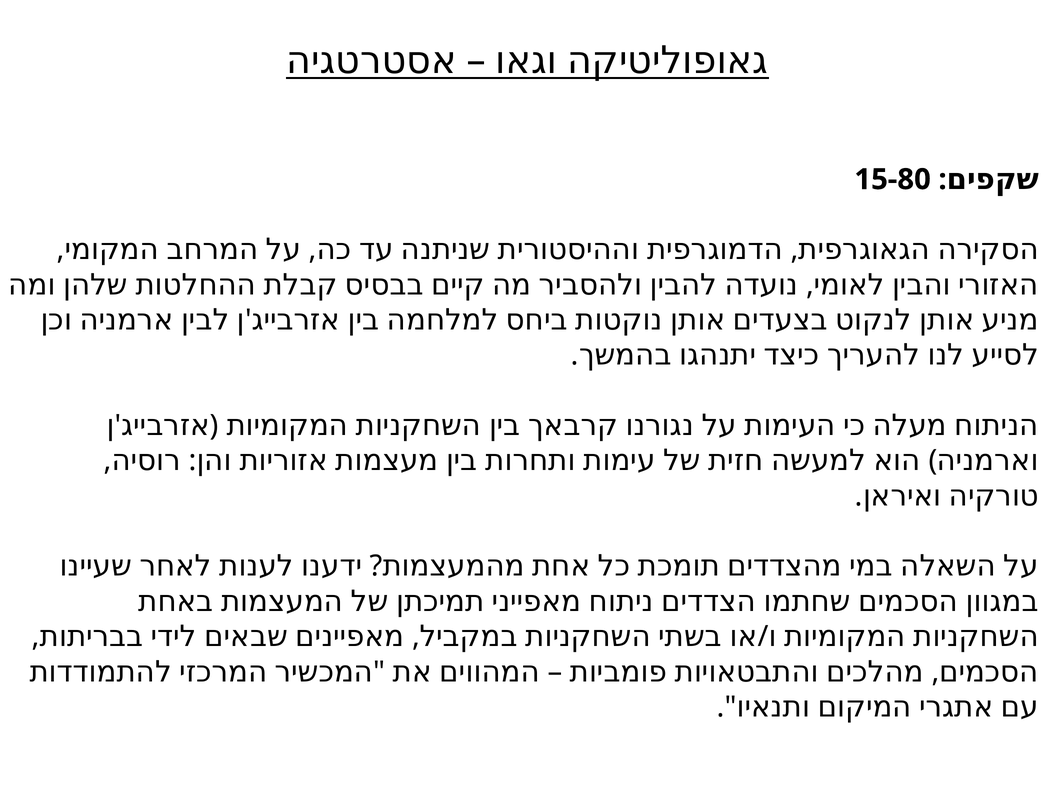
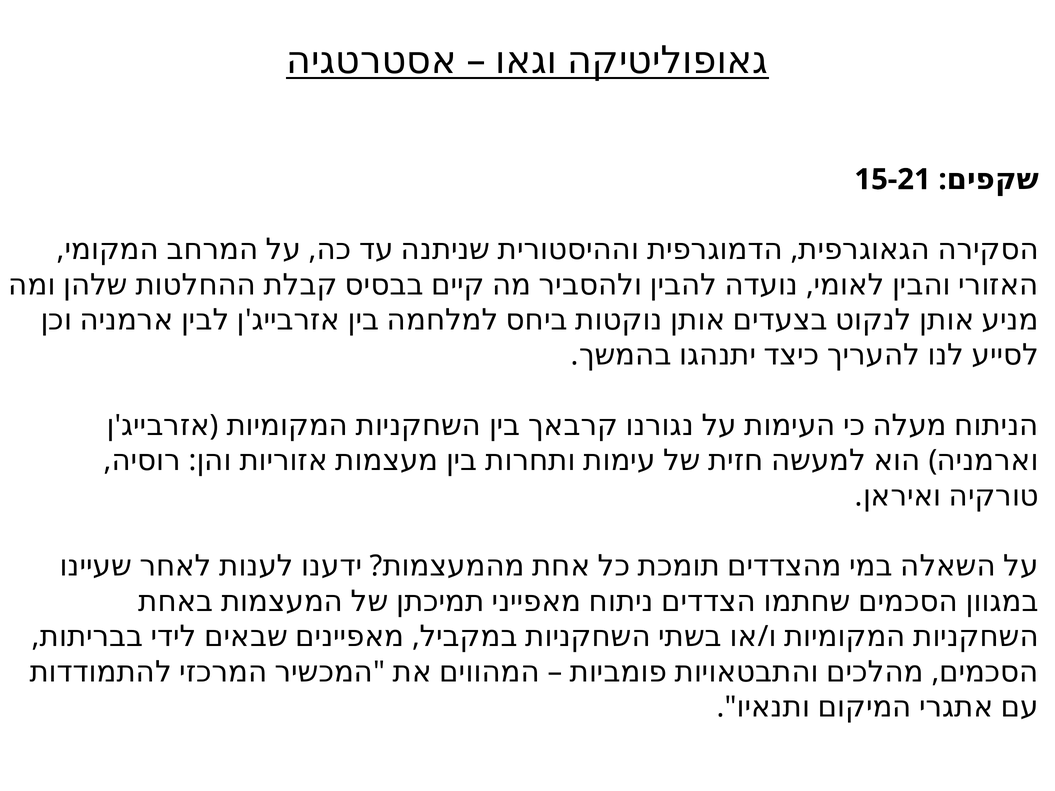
15-80: 15-80 -> 15-21
